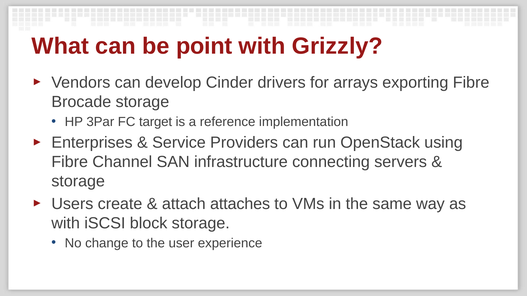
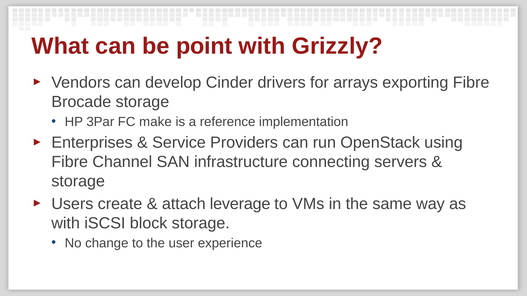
target: target -> make
attaches: attaches -> leverage
